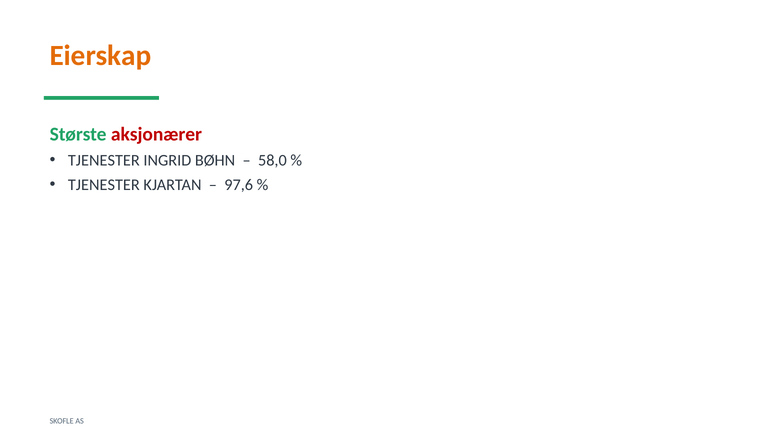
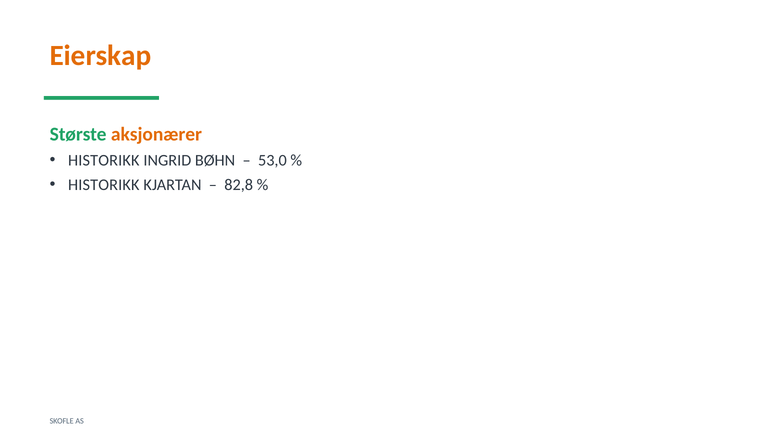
aksjonærer colour: red -> orange
TJENESTER at (104, 160): TJENESTER -> HISTORIKK
58,0: 58,0 -> 53,0
TJENESTER at (104, 185): TJENESTER -> HISTORIKK
97,6: 97,6 -> 82,8
